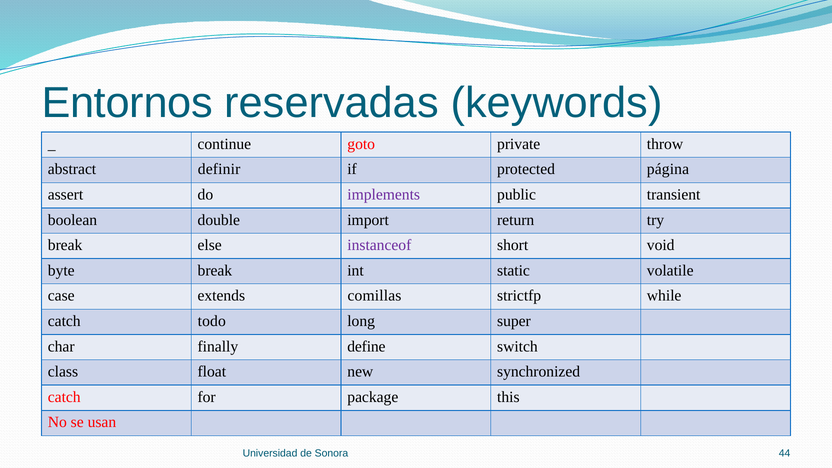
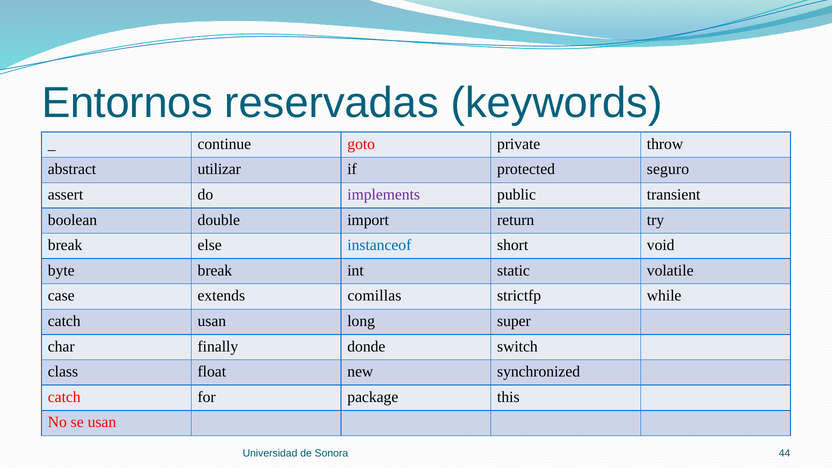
definir: definir -> utilizar
página: página -> seguro
instanceof colour: purple -> blue
catch todo: todo -> usan
define: define -> donde
